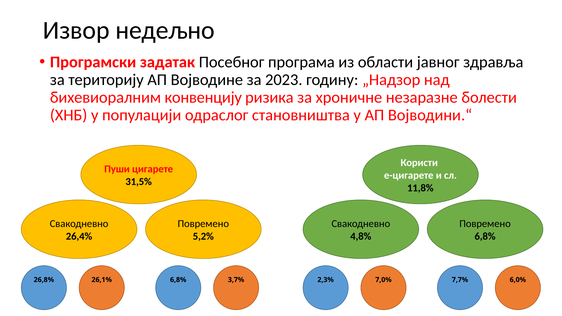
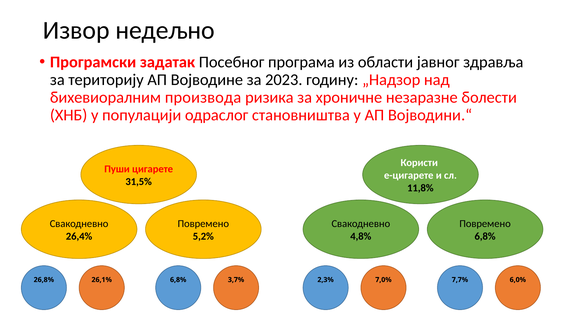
конвенцију: конвенцију -> производа
